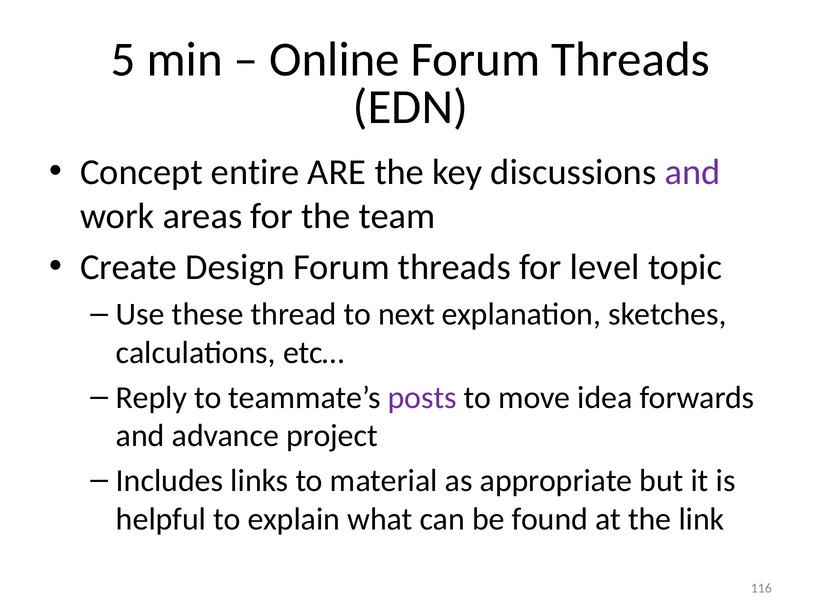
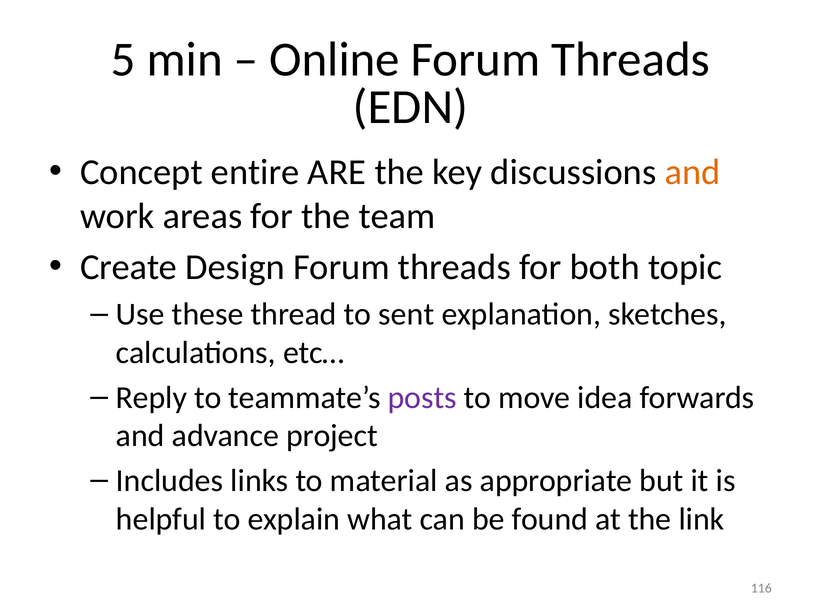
and at (693, 172) colour: purple -> orange
level: level -> both
next: next -> sent
